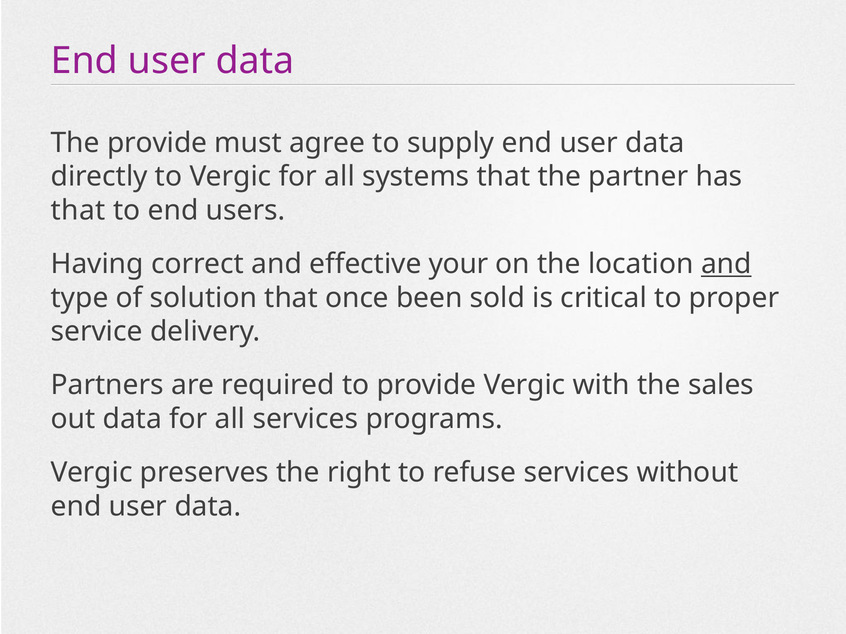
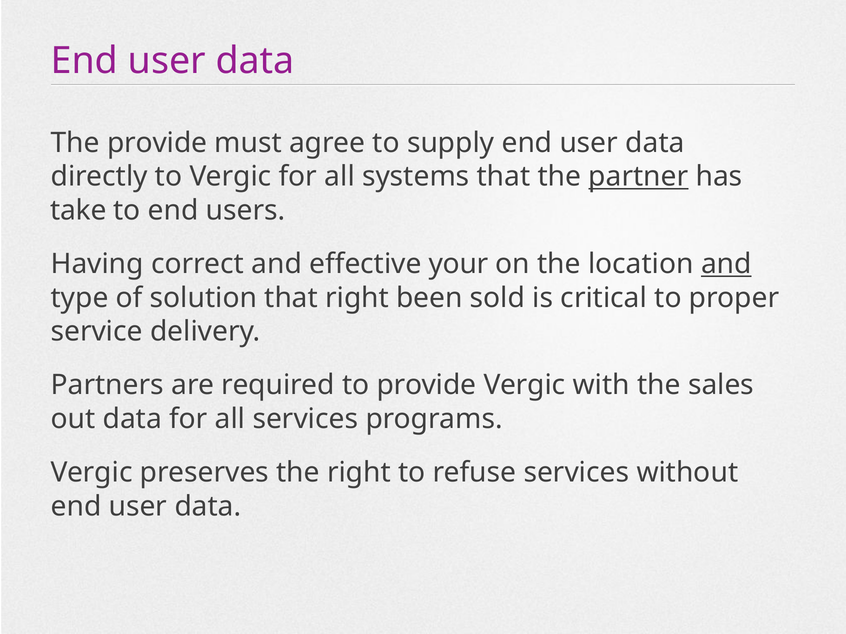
partner underline: none -> present
that at (78, 211): that -> take
that once: once -> right
